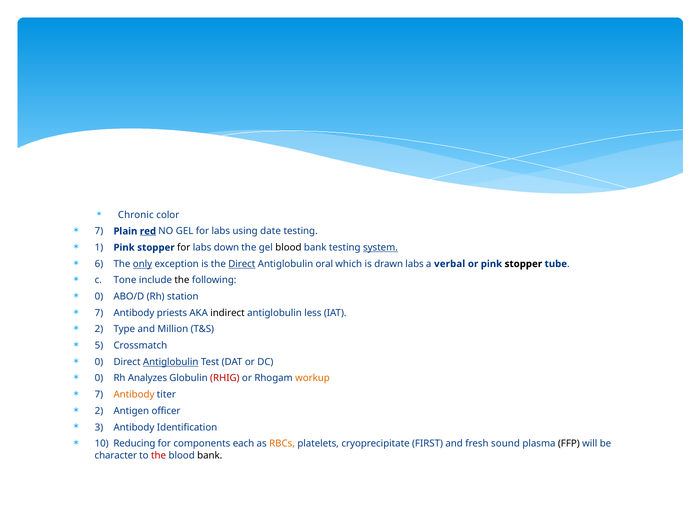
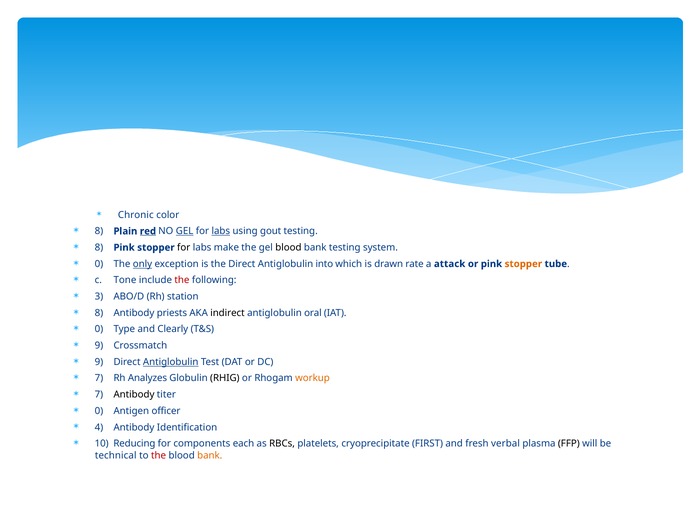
7 at (99, 231): 7 -> 8
GEL at (185, 231) underline: none -> present
labs at (221, 231) underline: none -> present
date: date -> gout
1 at (99, 248): 1 -> 8
down: down -> make
system underline: present -> none
6 at (99, 264): 6 -> 0
Direct at (242, 264) underline: present -> none
oral: oral -> into
drawn labs: labs -> rate
verbal: verbal -> attack
stopper at (523, 264) colour: black -> orange
the at (182, 280) colour: black -> red
0 at (99, 297): 0 -> 3
7 at (99, 313): 7 -> 8
less: less -> oral
2 at (99, 329): 2 -> 0
Million: Million -> Clearly
5 at (99, 346): 5 -> 9
0 at (99, 362): 0 -> 9
0 at (99, 378): 0 -> 7
RHIG colour: red -> black
Antibody at (134, 395) colour: orange -> black
2 at (99, 411): 2 -> 0
3: 3 -> 4
RBCs colour: orange -> black
sound: sound -> verbal
character: character -> technical
bank at (210, 455) colour: black -> orange
